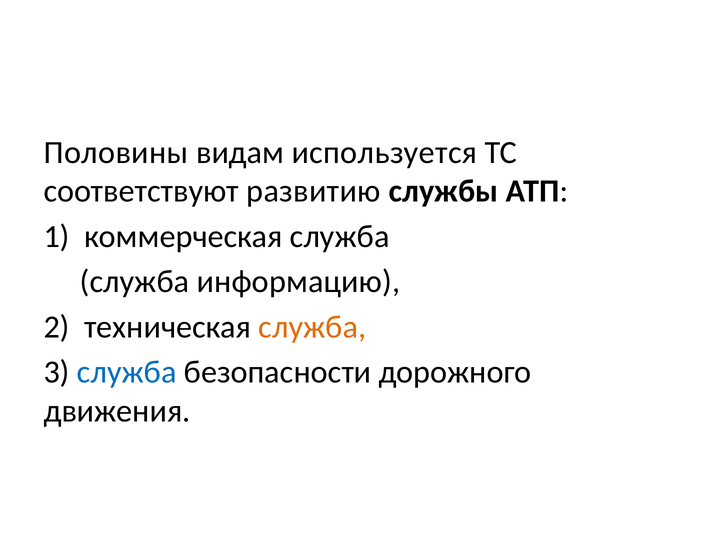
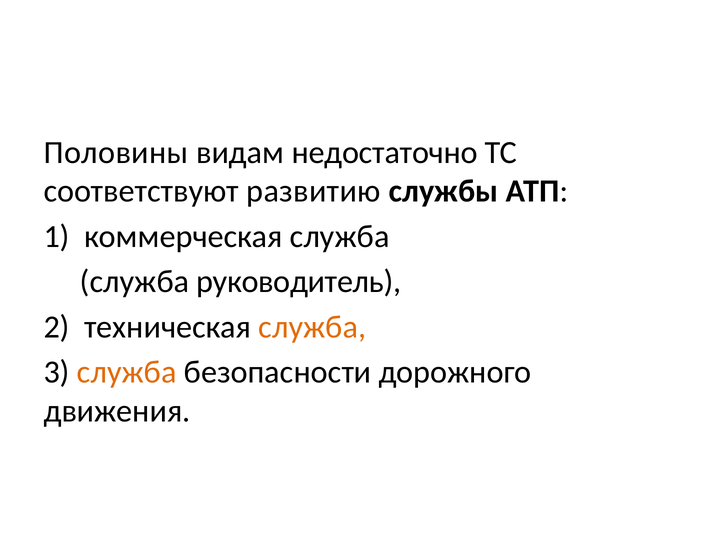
используется: используется -> недостаточно
информацию: информацию -> руководитель
служба at (127, 372) colour: blue -> orange
